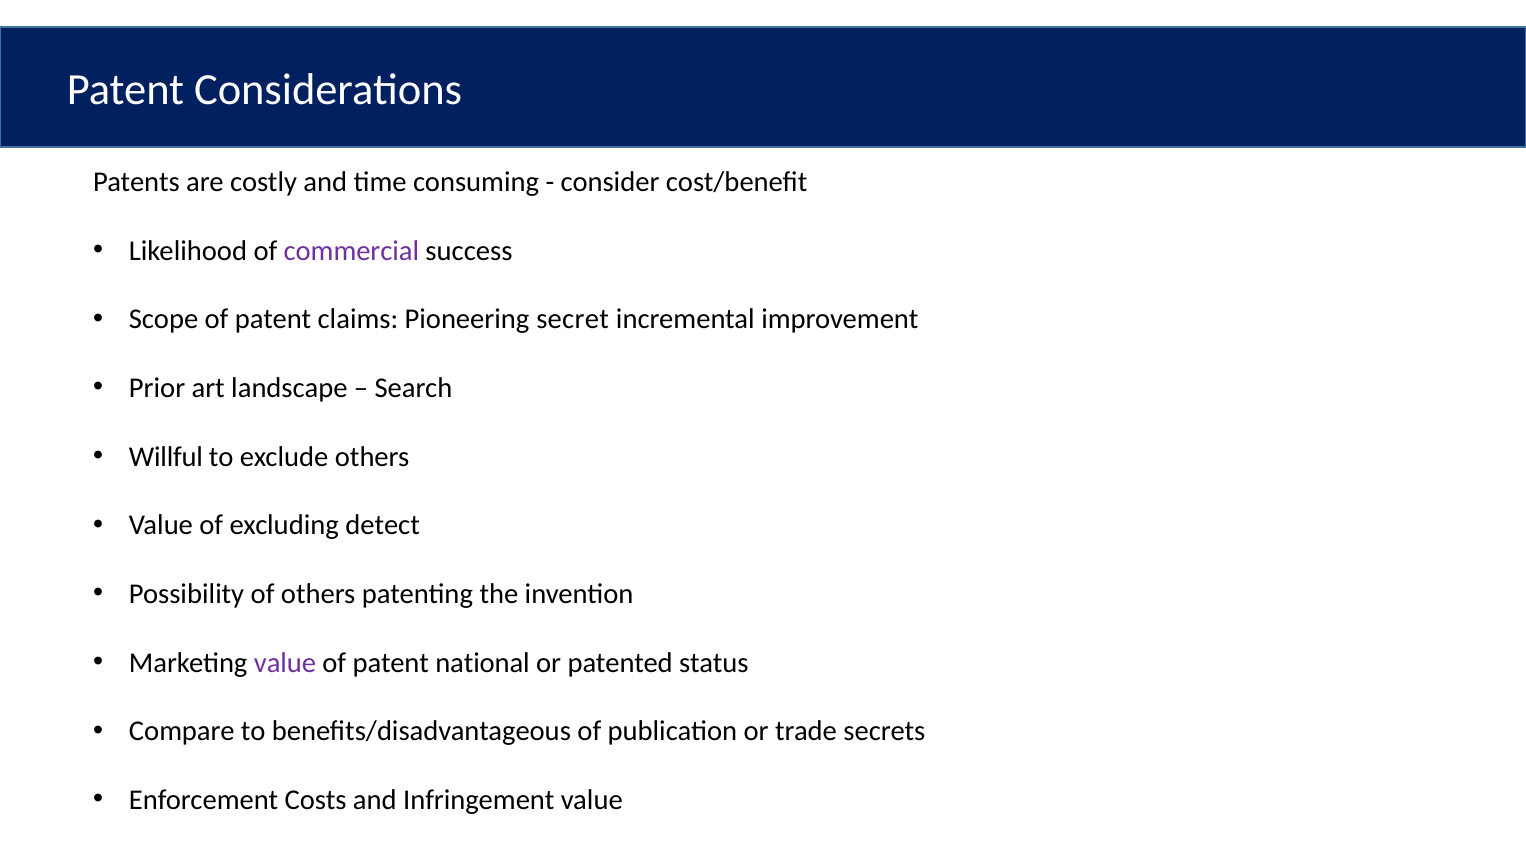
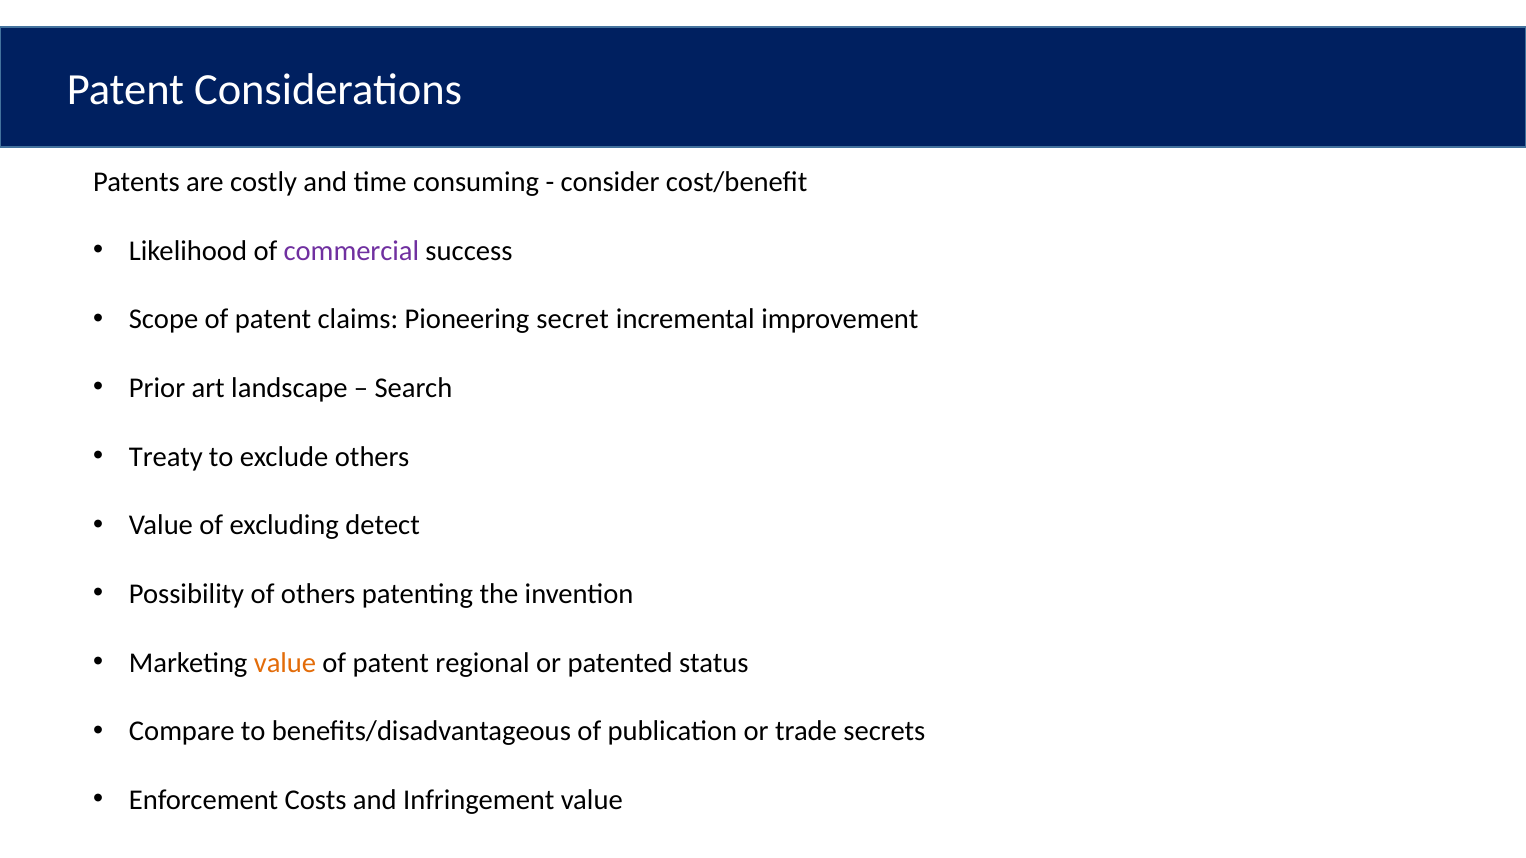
Willful: Willful -> Treaty
value at (285, 663) colour: purple -> orange
national: national -> regional
